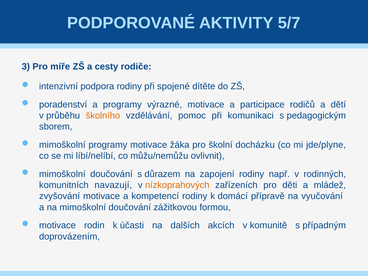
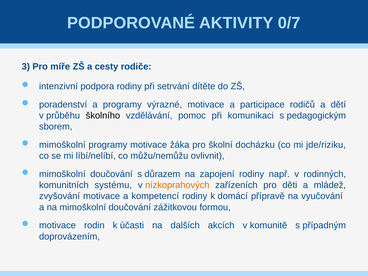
5/7: 5/7 -> 0/7
spojené: spojené -> setrvání
školního colour: orange -> black
jde/plyne: jde/plyne -> jde/riziku
navazují: navazují -> systému
